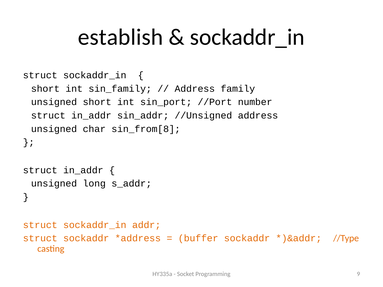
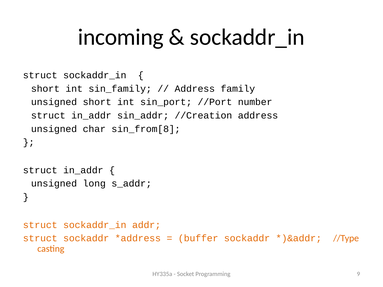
establish: establish -> incoming
//Unsigned: //Unsigned -> //Creation
